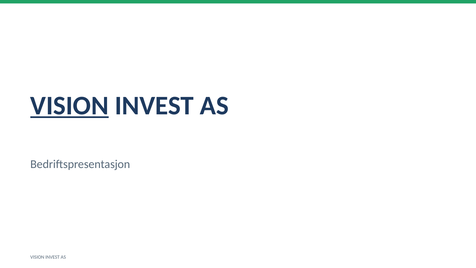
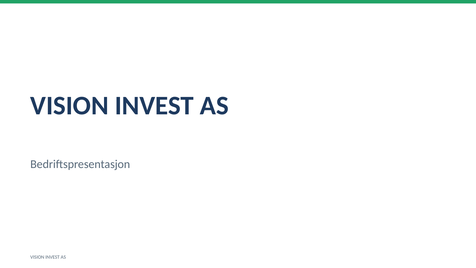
VISION at (70, 106) underline: present -> none
